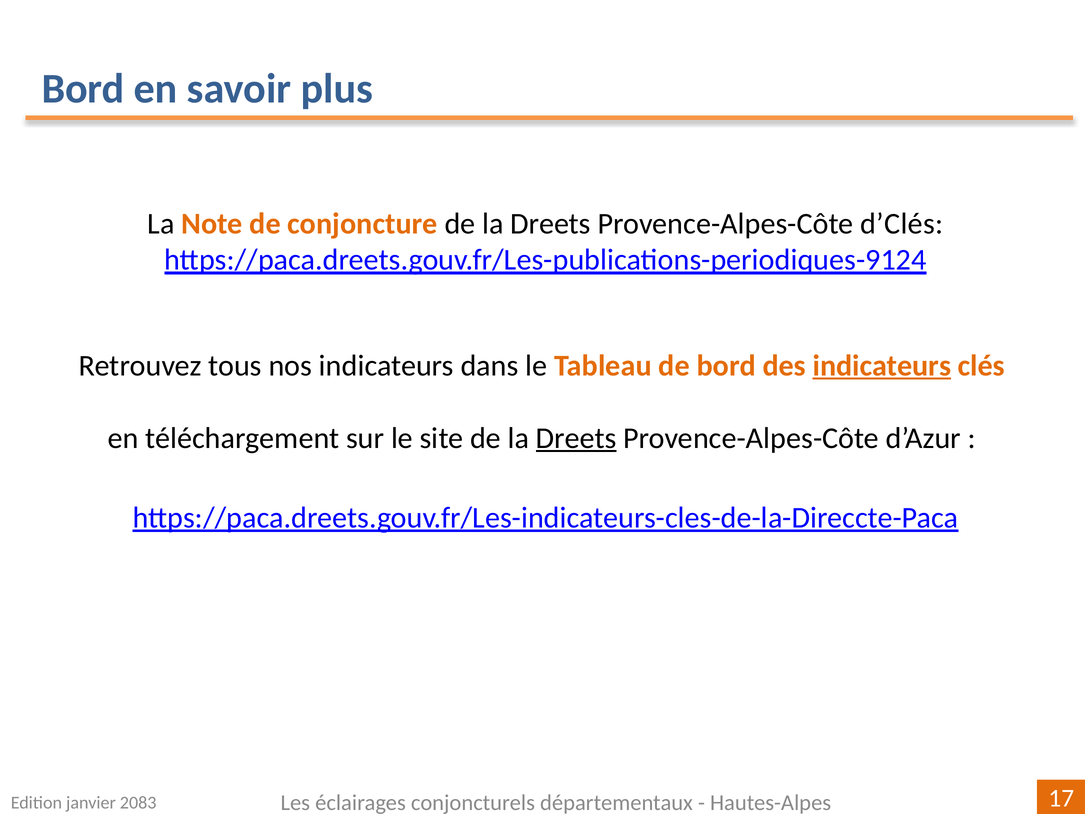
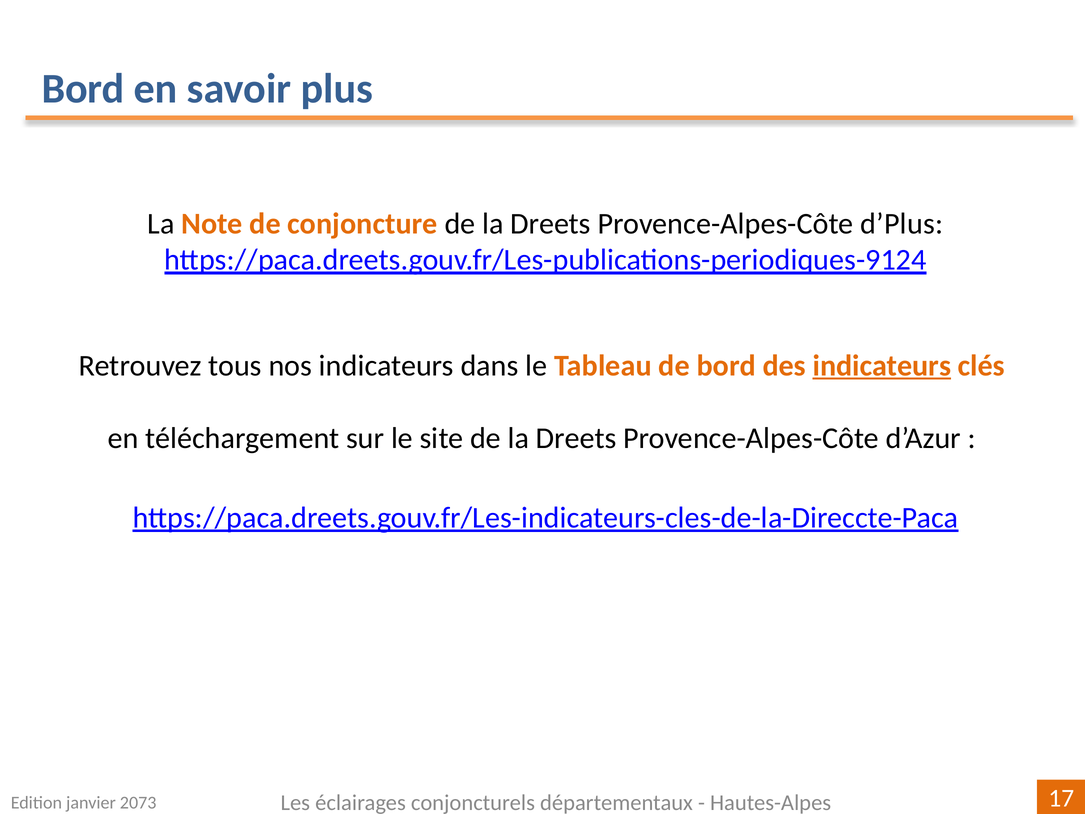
d’Clés: d’Clés -> d’Plus
Dreets at (576, 438) underline: present -> none
2083: 2083 -> 2073
